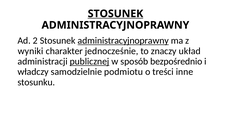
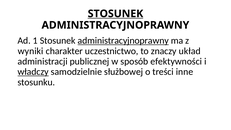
2: 2 -> 1
jednocześnie: jednocześnie -> uczestnictwo
publicznej underline: present -> none
bezpośrednio: bezpośrednio -> efektywności
władczy underline: none -> present
podmiotu: podmiotu -> służbowej
